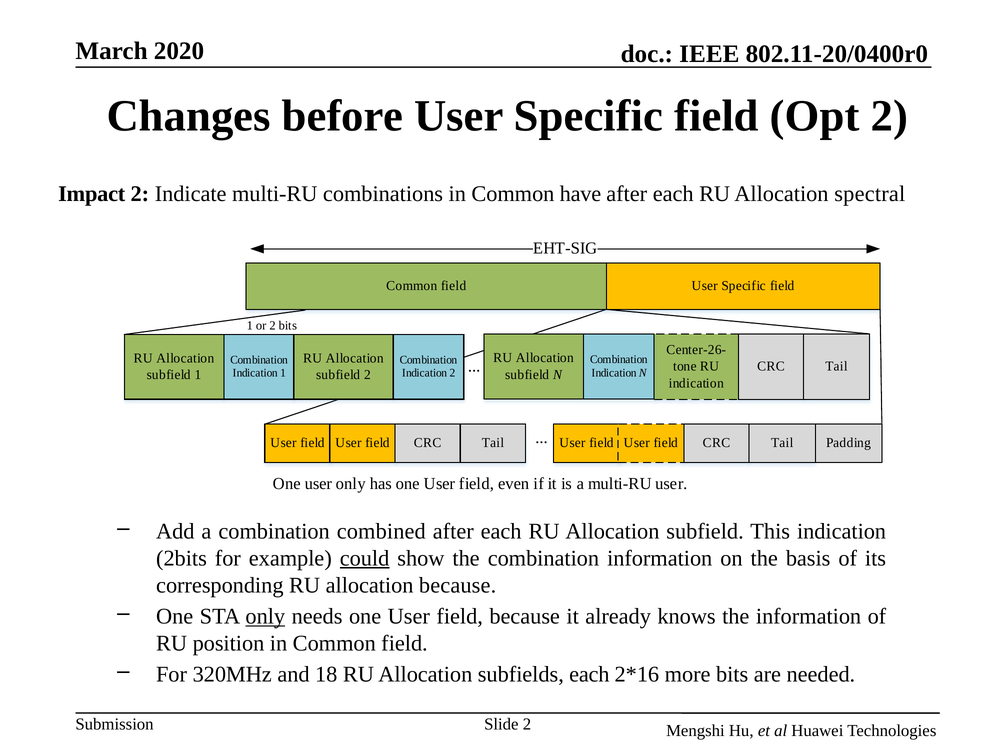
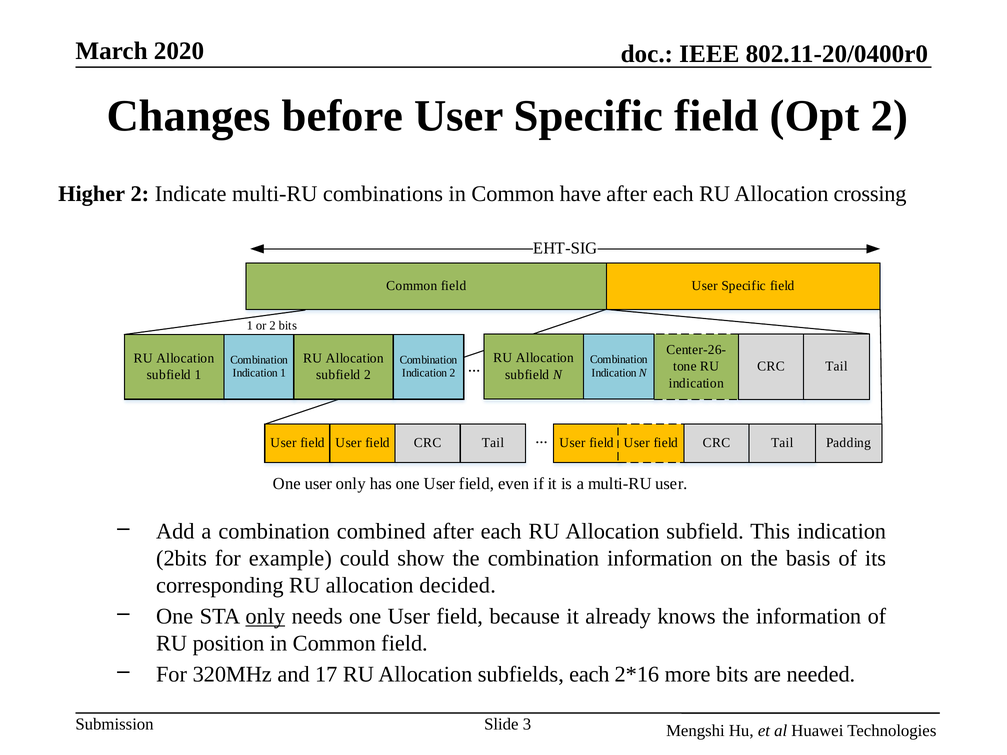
Impact: Impact -> Higher
spectral: spectral -> crossing
could underline: present -> none
allocation because: because -> decided
18: 18 -> 17
Slide 2: 2 -> 3
